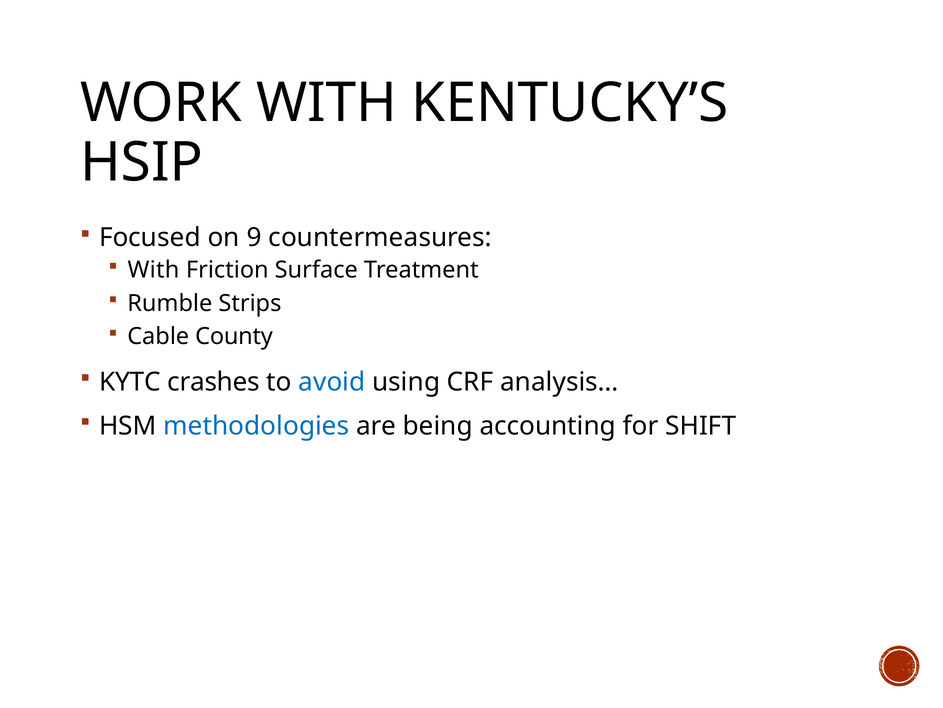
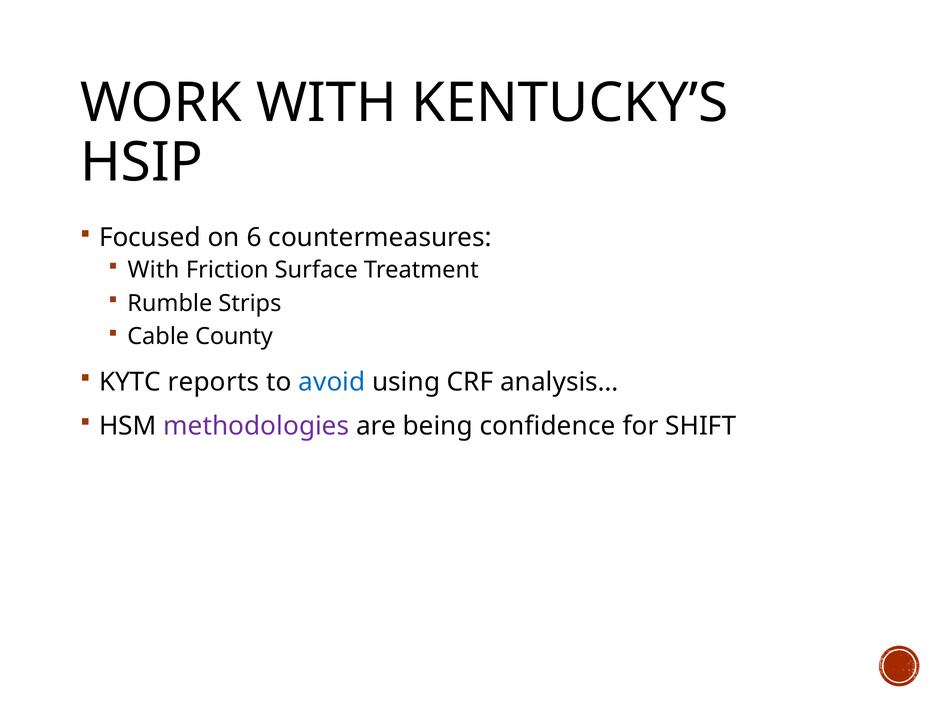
9: 9 -> 6
crashes: crashes -> reports
methodologies colour: blue -> purple
accounting: accounting -> confidence
